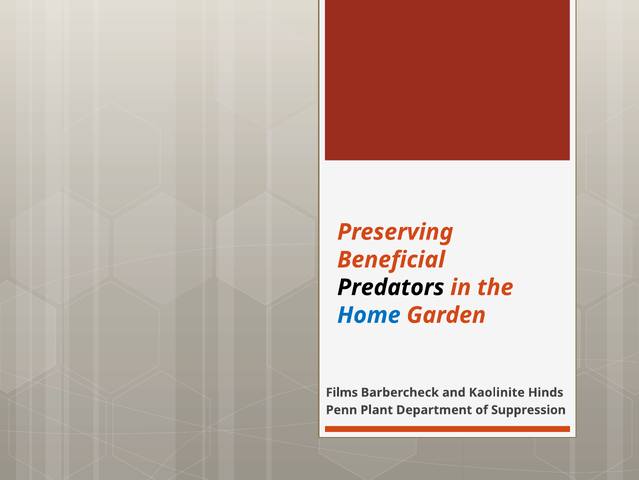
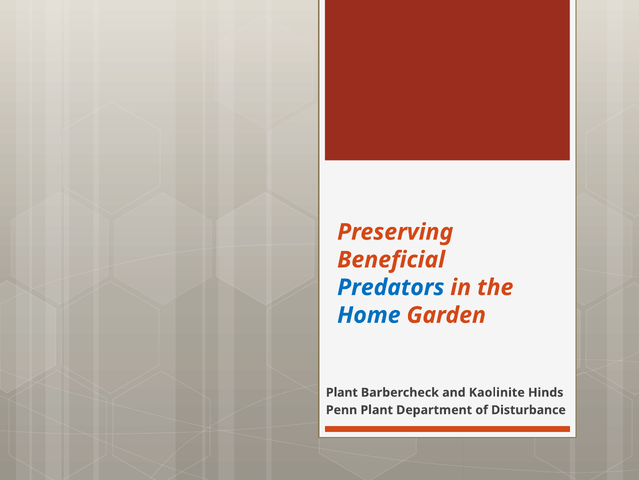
Predators colour: black -> blue
Films at (342, 392): Films -> Plant
Suppression: Suppression -> Disturbance
